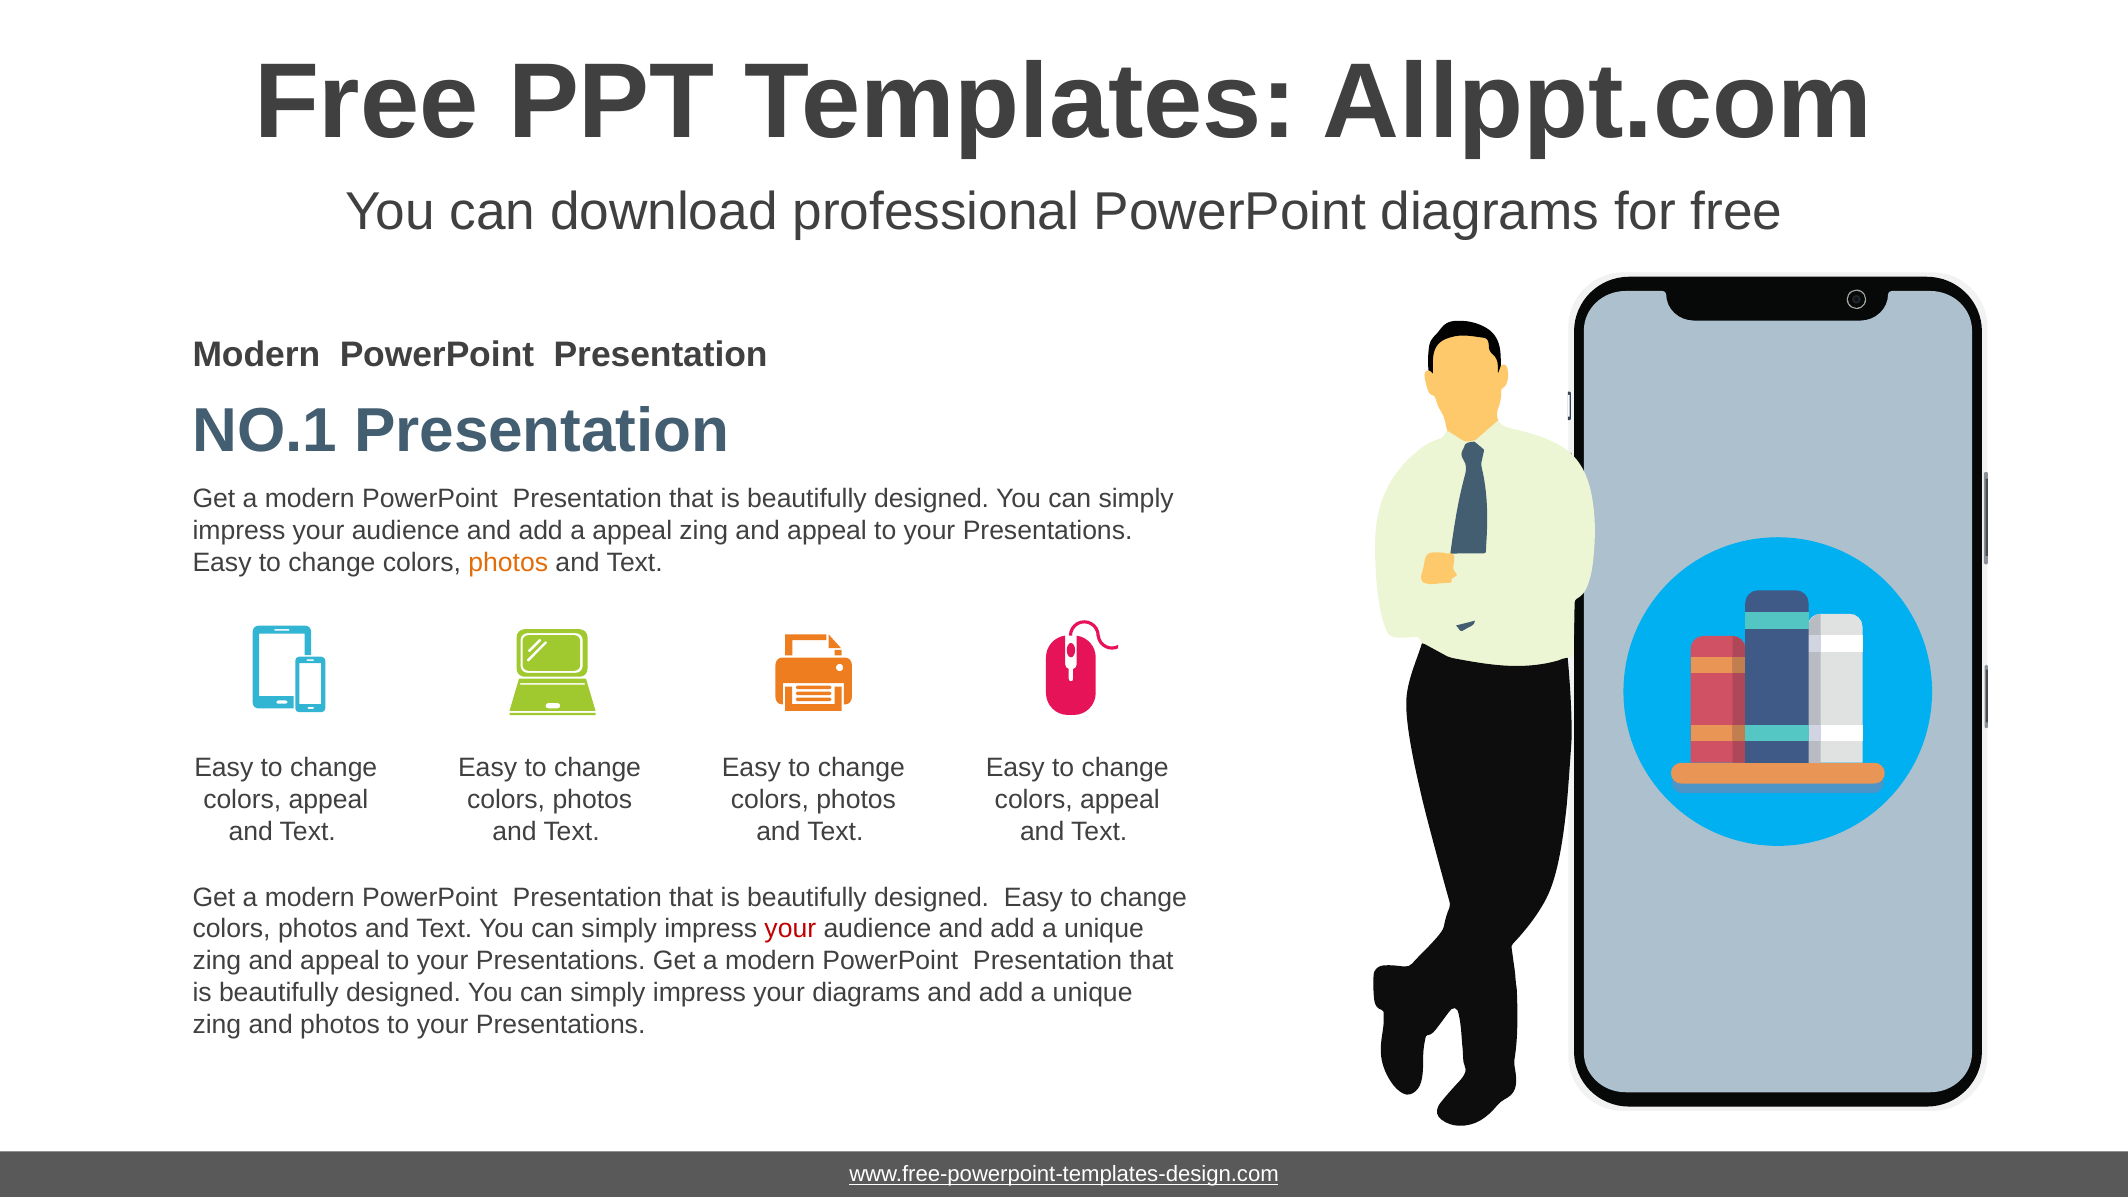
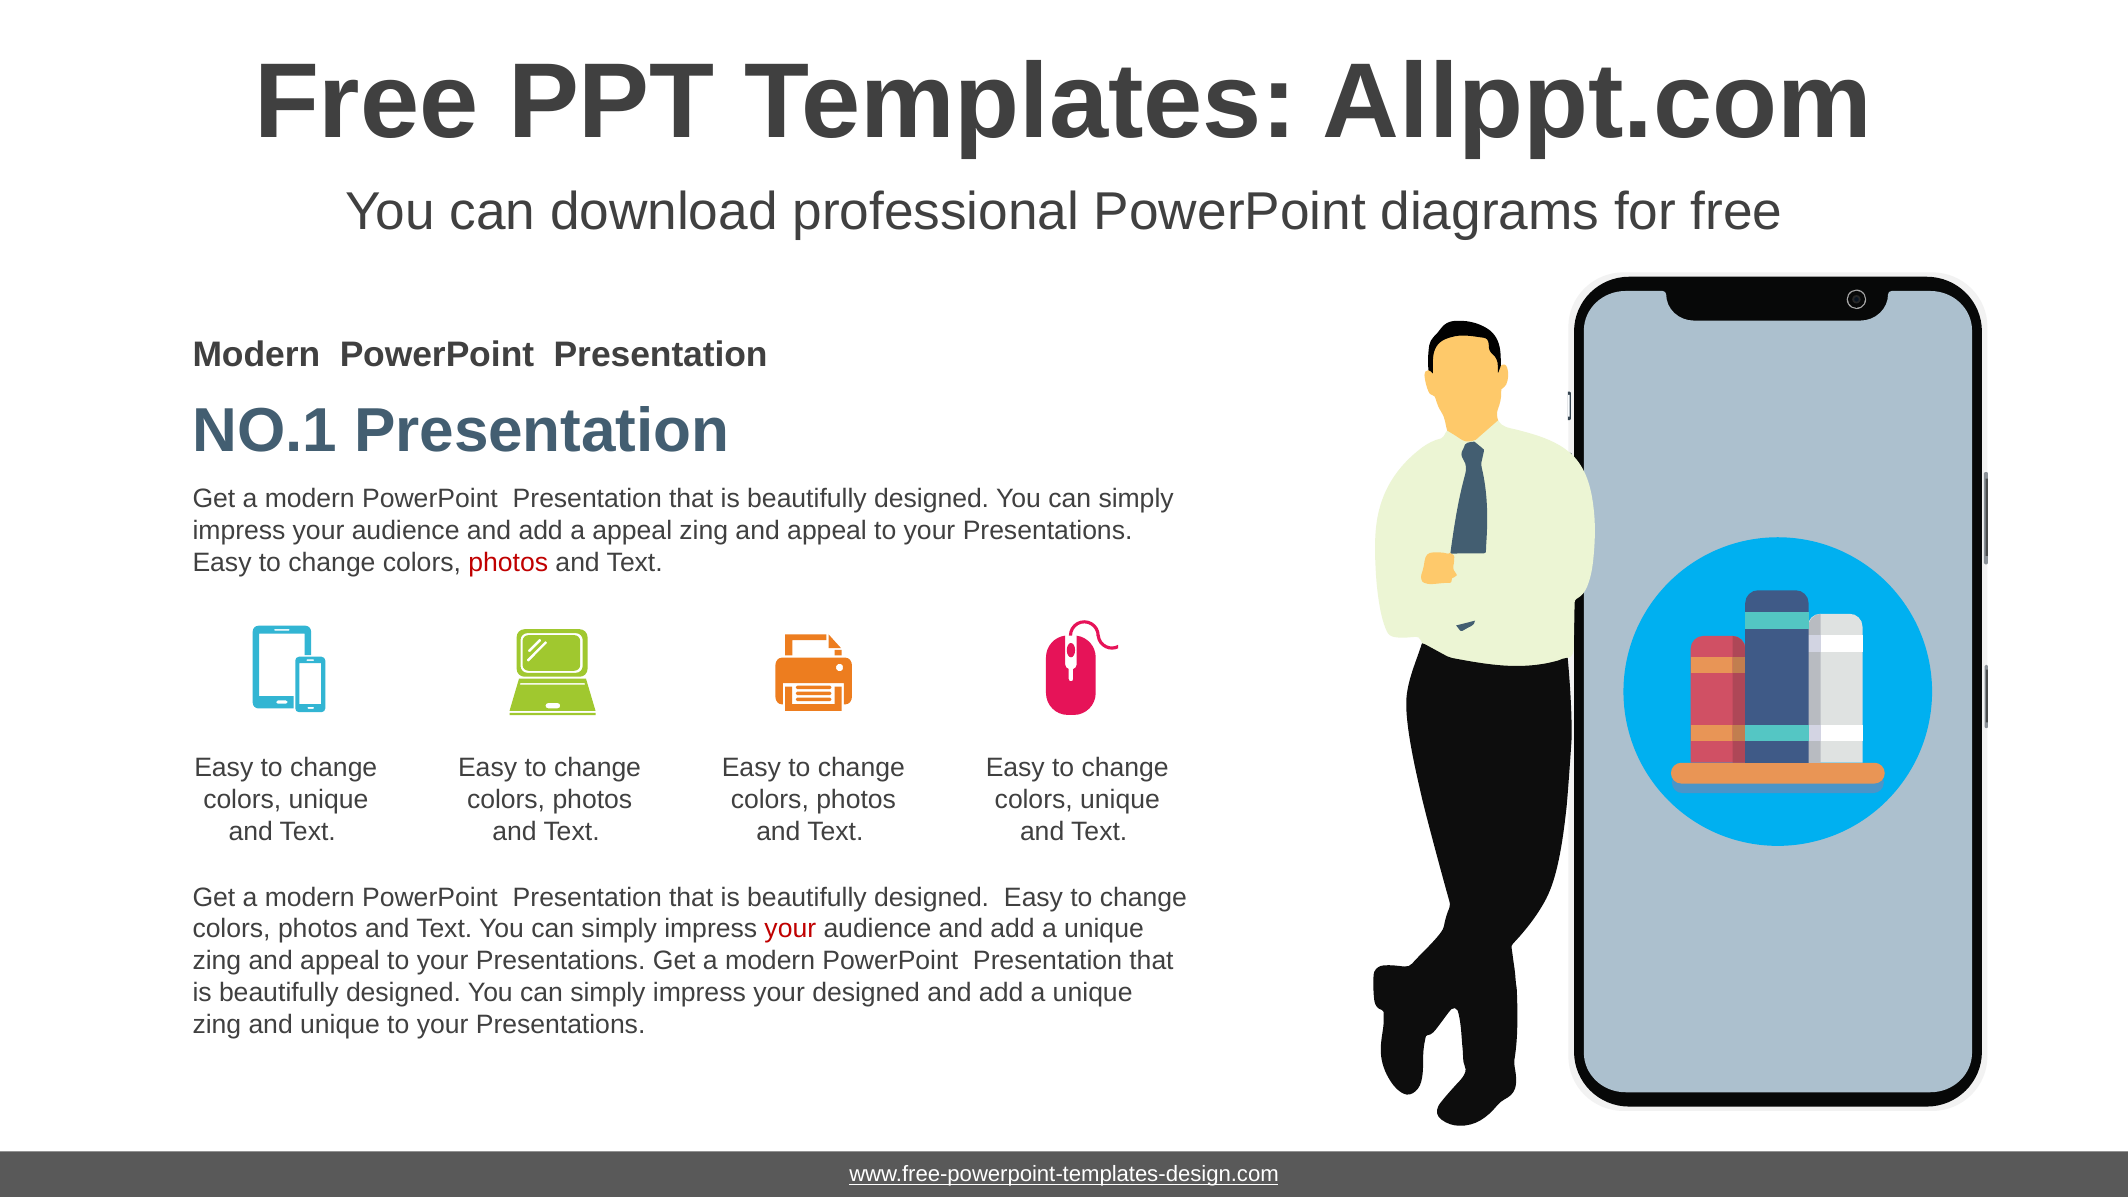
photos at (508, 563) colour: orange -> red
appeal at (329, 800): appeal -> unique
appeal at (1120, 800): appeal -> unique
your diagrams: diagrams -> designed
and photos: photos -> unique
